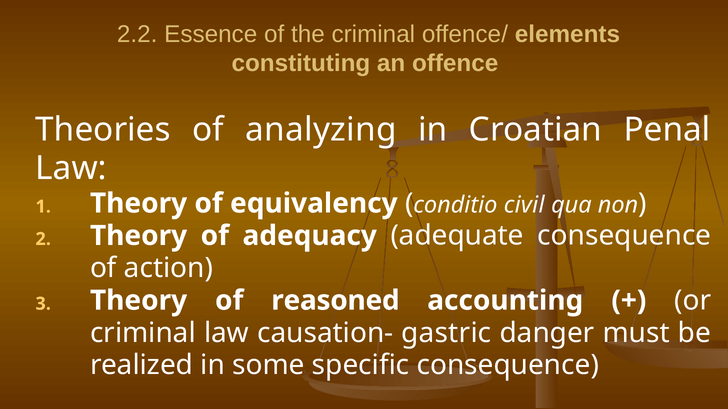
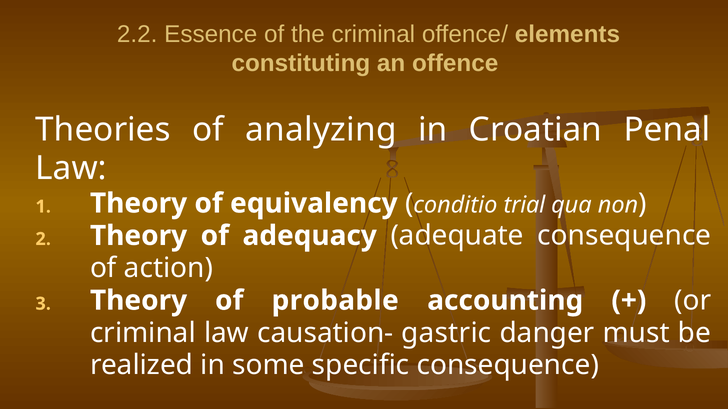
civil: civil -> trial
reasoned: reasoned -> probable
